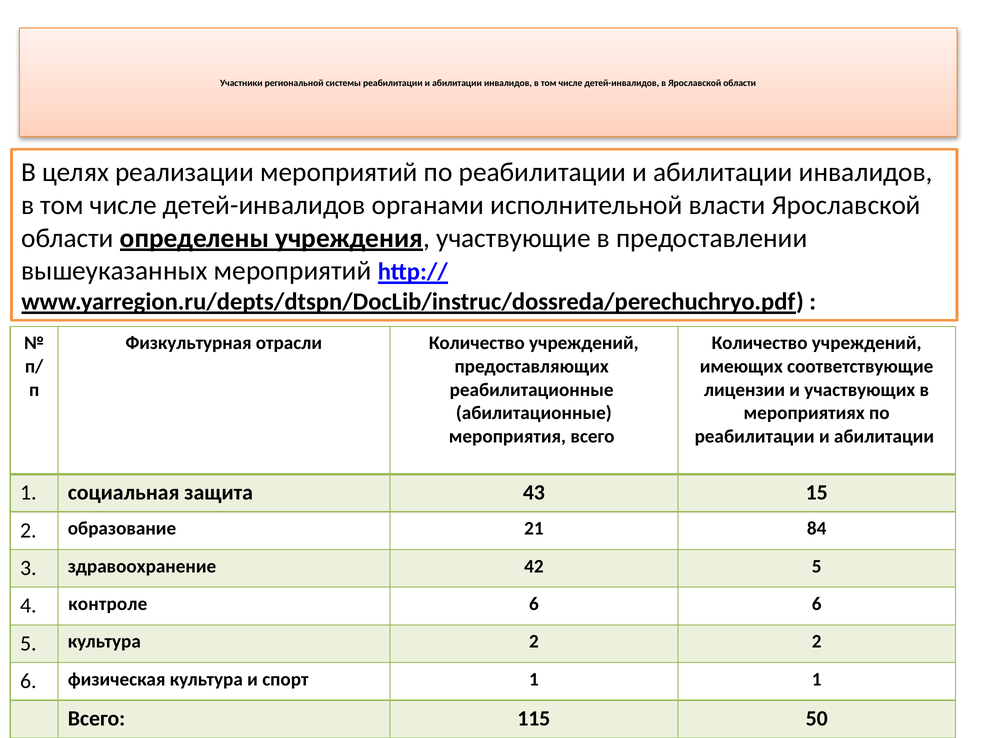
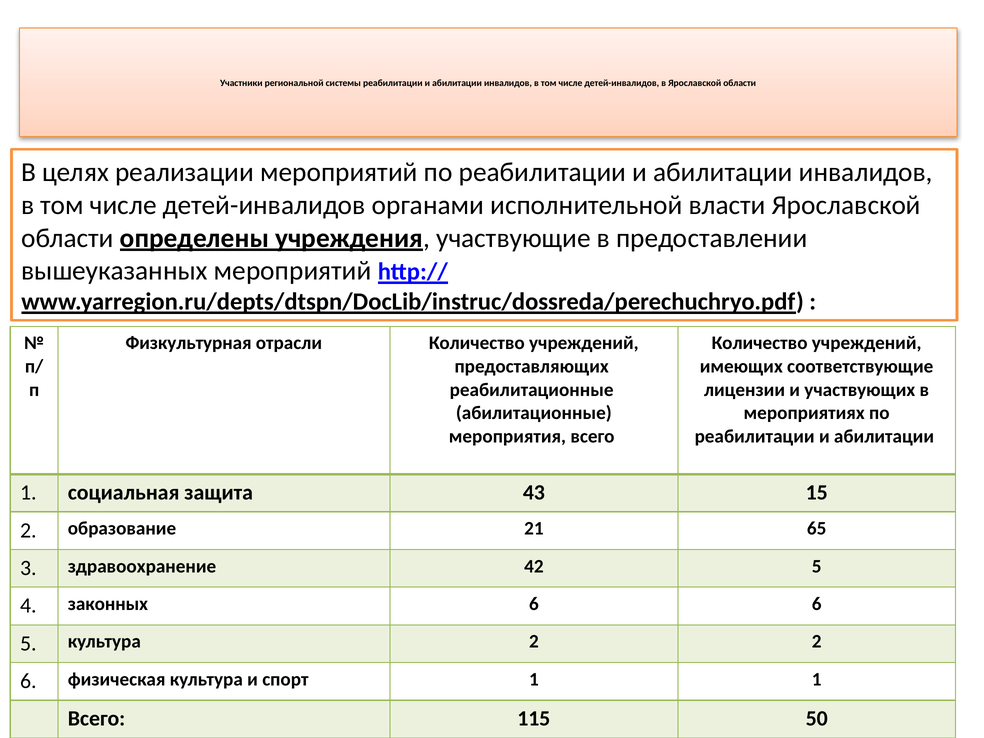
84: 84 -> 65
контроле: контроле -> законных
